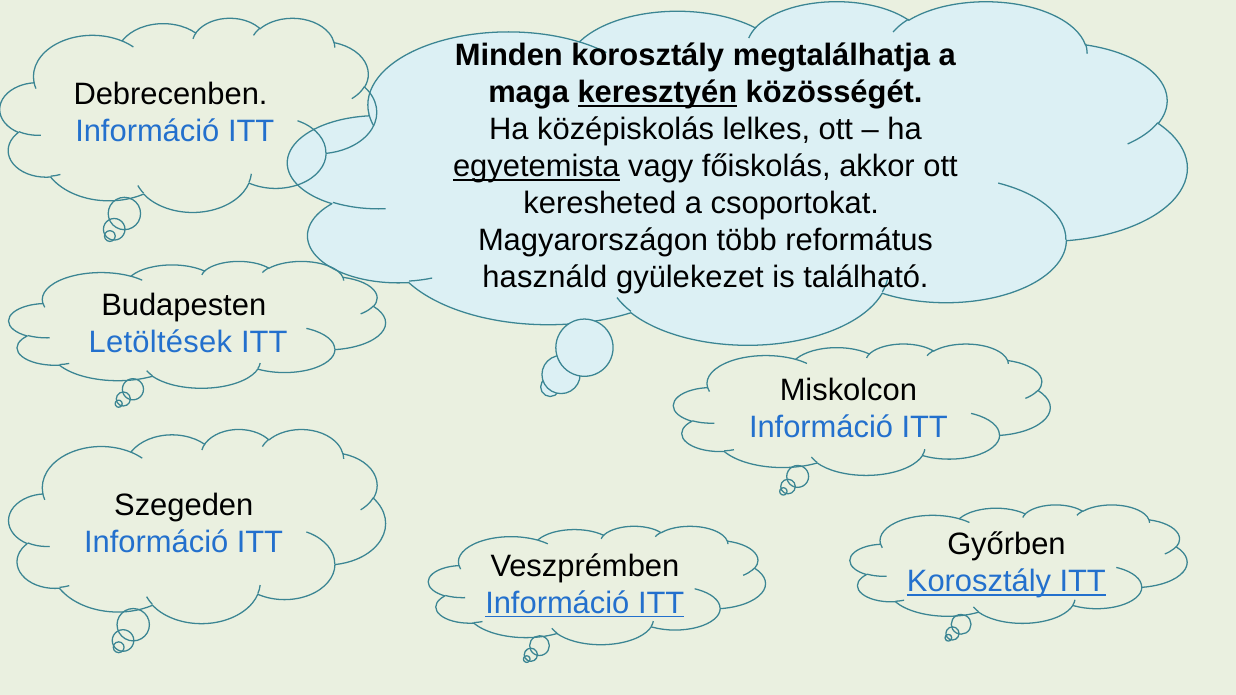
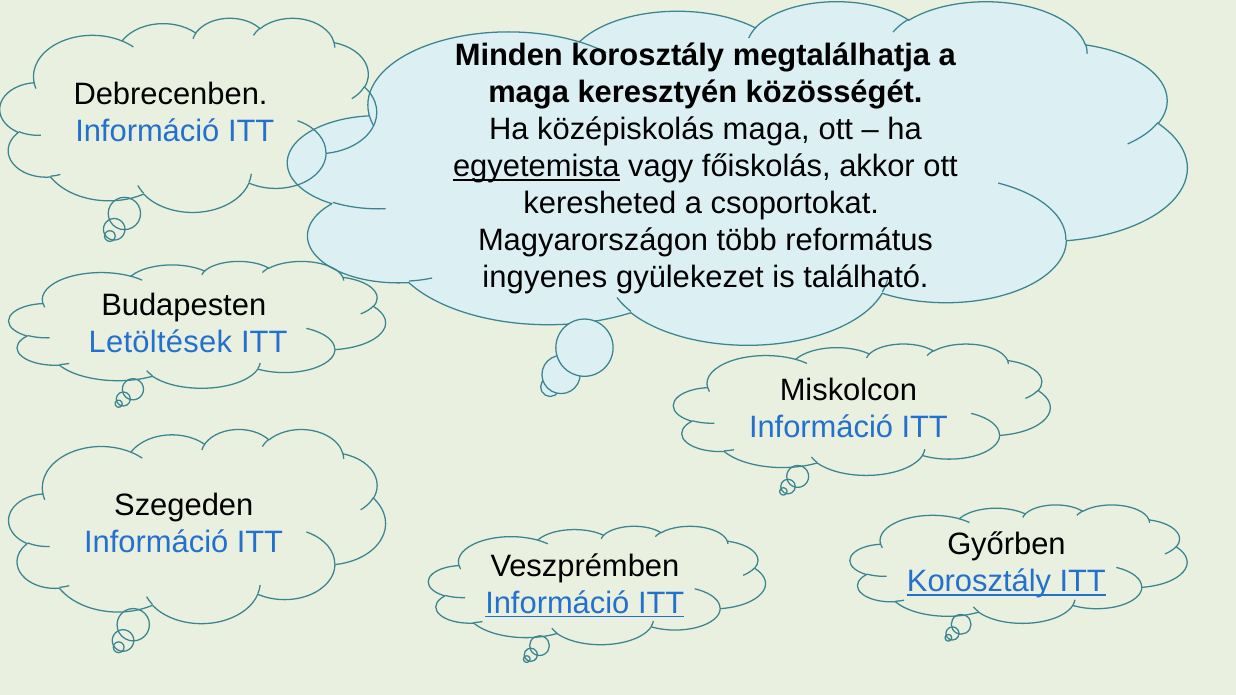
keresztyén underline: present -> none
középiskolás lelkes: lelkes -> maga
használd: használd -> ingyenes
